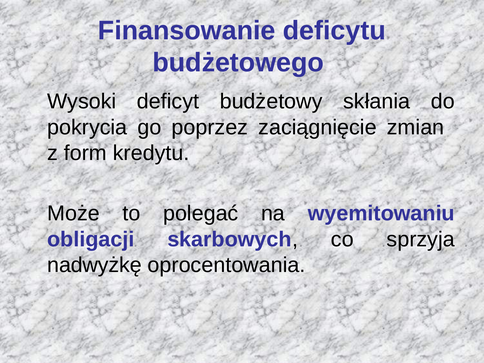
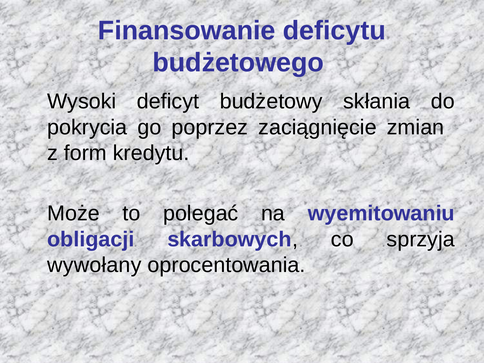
nadwyżkę: nadwyżkę -> wywołany
